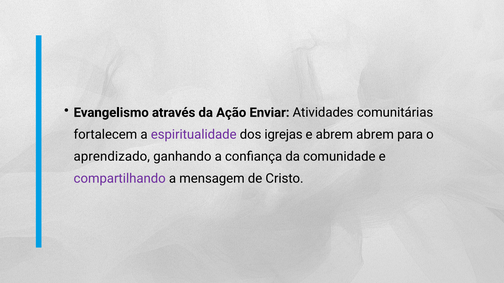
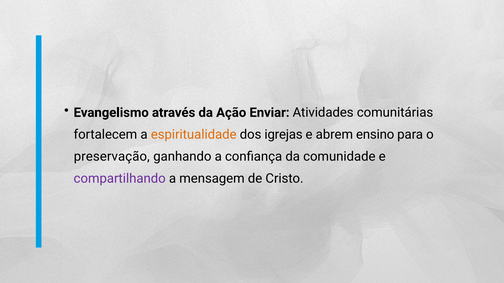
espiritualidade colour: purple -> orange
abrem abrem: abrem -> ensino
aprendizado: aprendizado -> preservação
